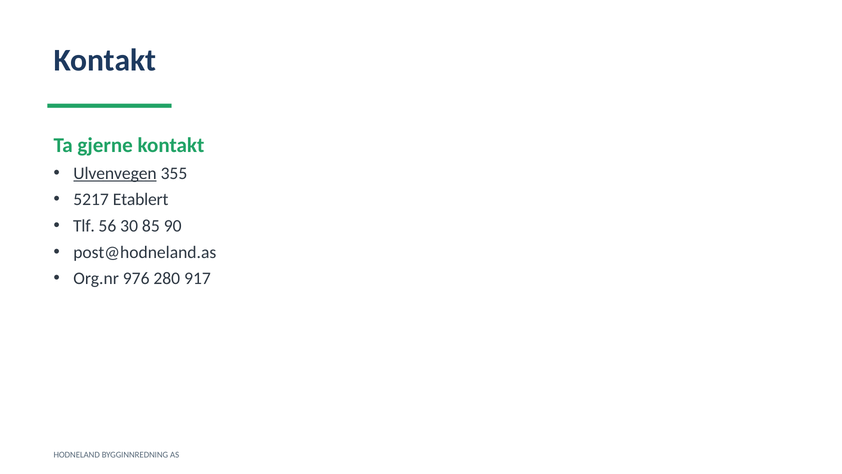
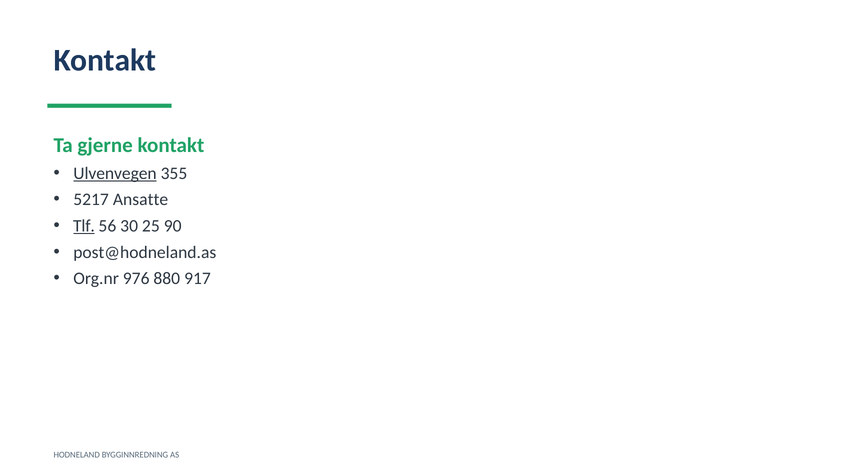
Etablert: Etablert -> Ansatte
Tlf underline: none -> present
85: 85 -> 25
280: 280 -> 880
